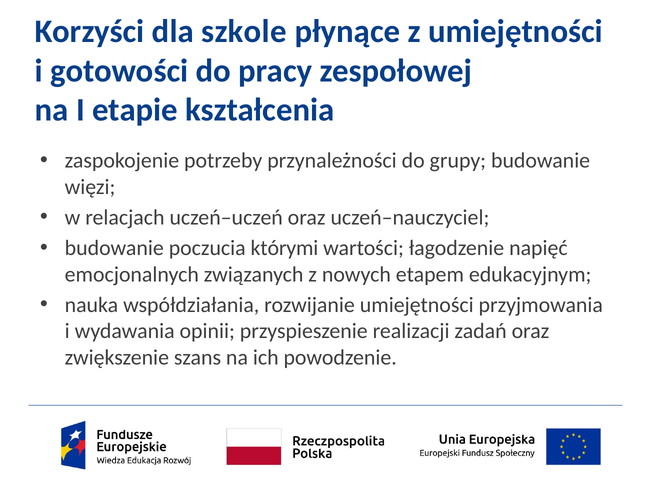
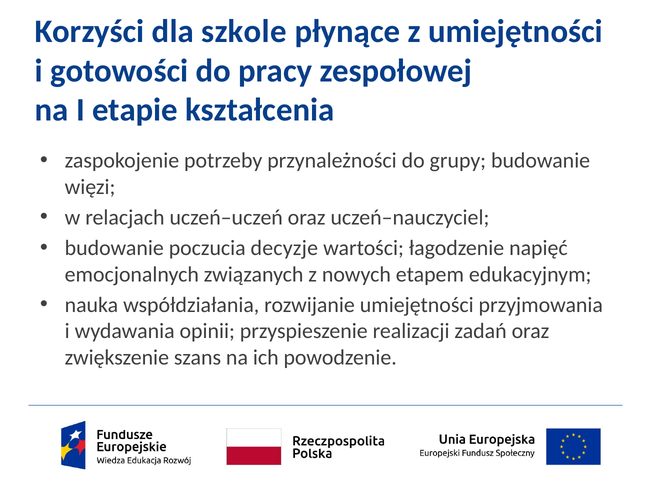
którymi: którymi -> decyzje
